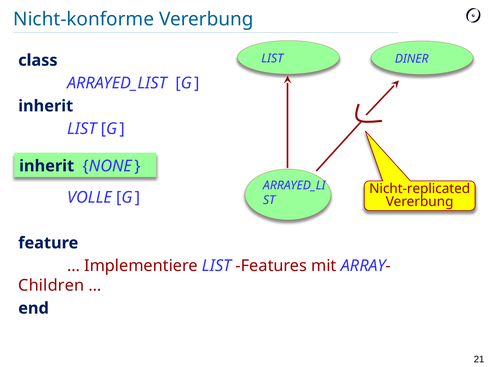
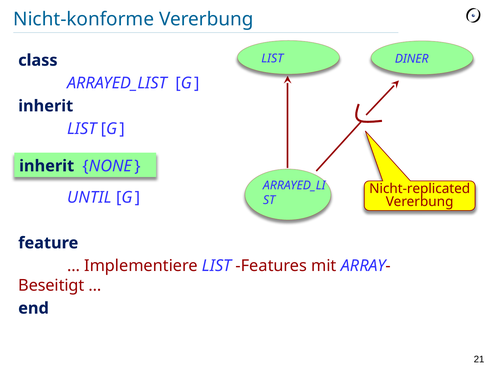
VOLLE: VOLLE -> UNTIL
Children: Children -> Beseitigt
